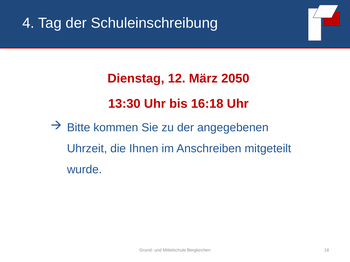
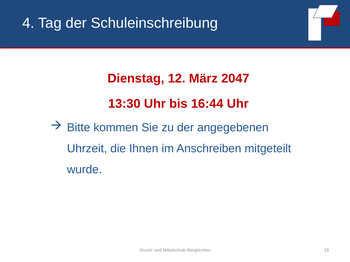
2050: 2050 -> 2047
16:18: 16:18 -> 16:44
